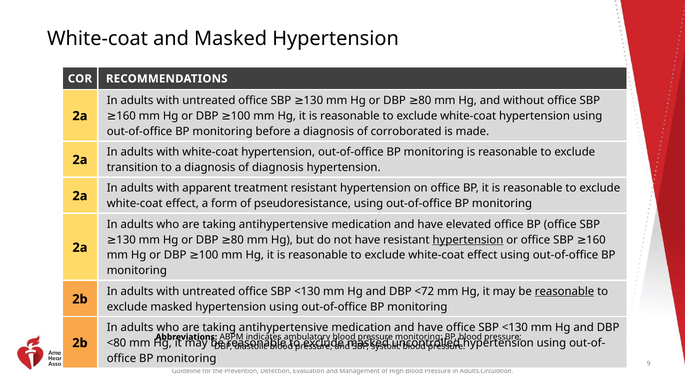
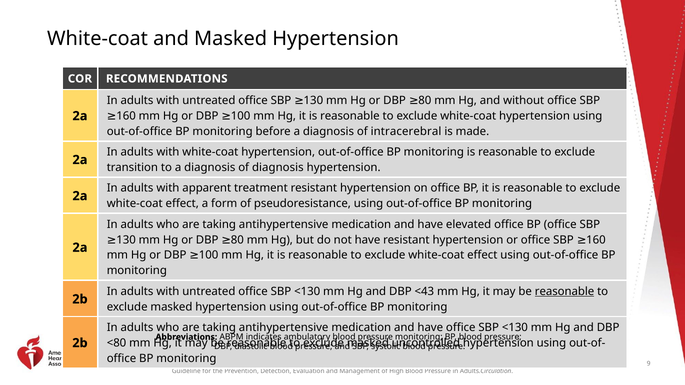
corroborated: corroborated -> intracerebral
hypertension at (468, 240) underline: present -> none
<72: <72 -> <43
